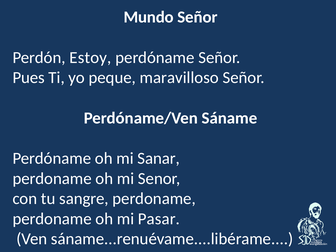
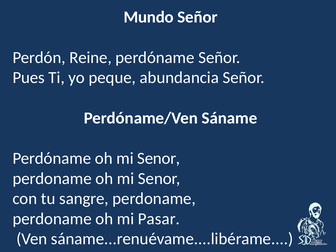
Estoy: Estoy -> Reine
maravilloso: maravilloso -> abundancia
Perdóname oh mi Sanar: Sanar -> Senor
